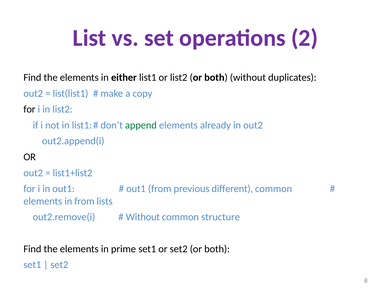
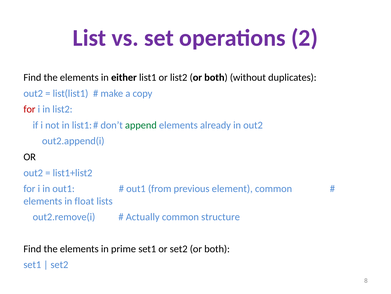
for at (29, 109) colour: black -> red
different: different -> element
in from: from -> float
Without at (143, 217): Without -> Actually
